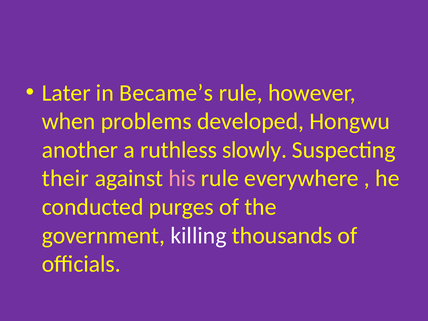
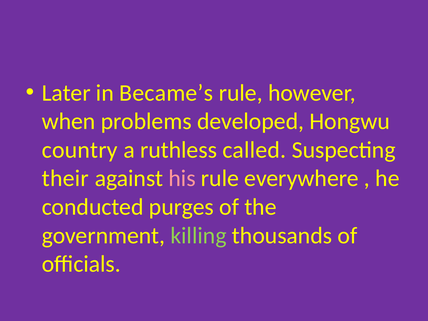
another: another -> country
slowly: slowly -> called
killing colour: white -> light green
